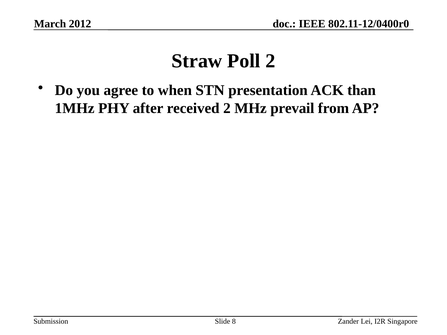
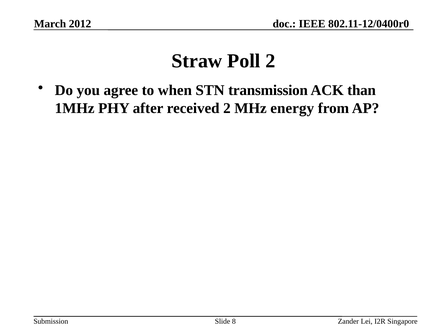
presentation: presentation -> transmission
prevail: prevail -> energy
